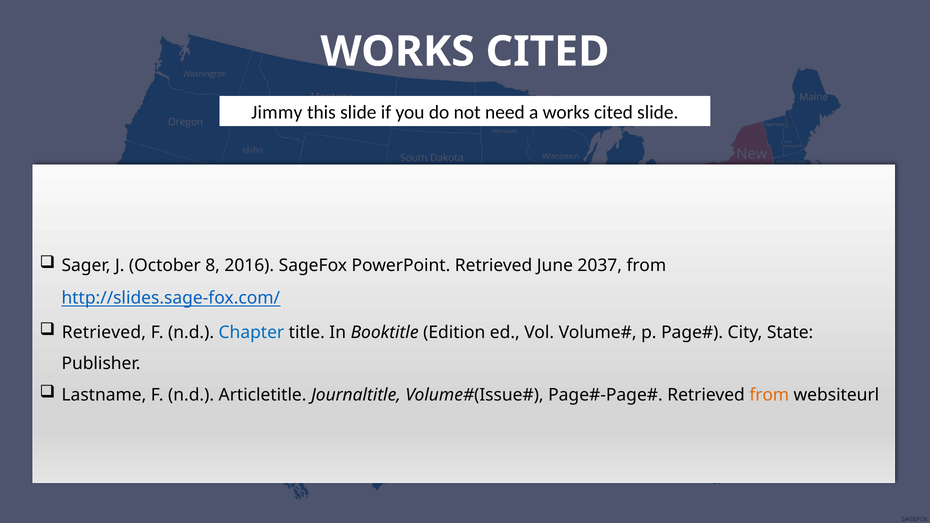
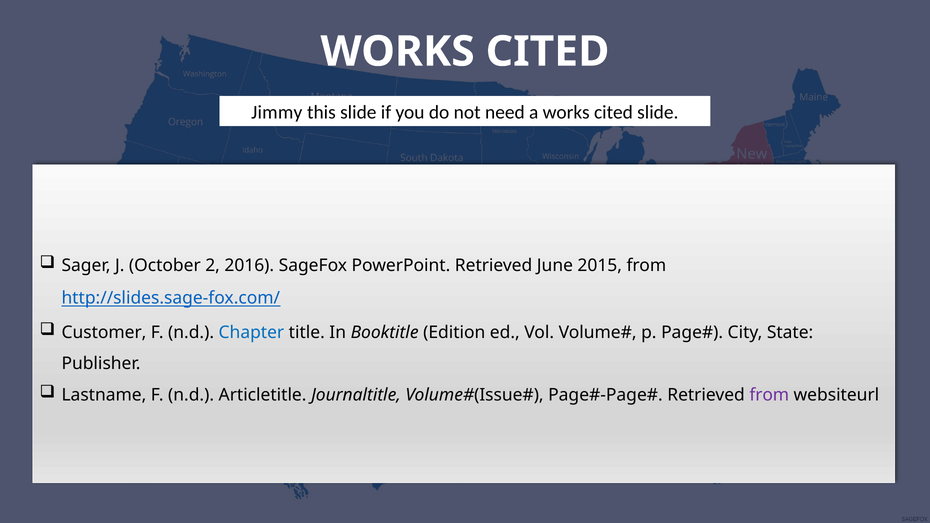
8: 8 -> 2
2037: 2037 -> 2015
Retrieved at (104, 332): Retrieved -> Customer
from at (769, 395) colour: orange -> purple
